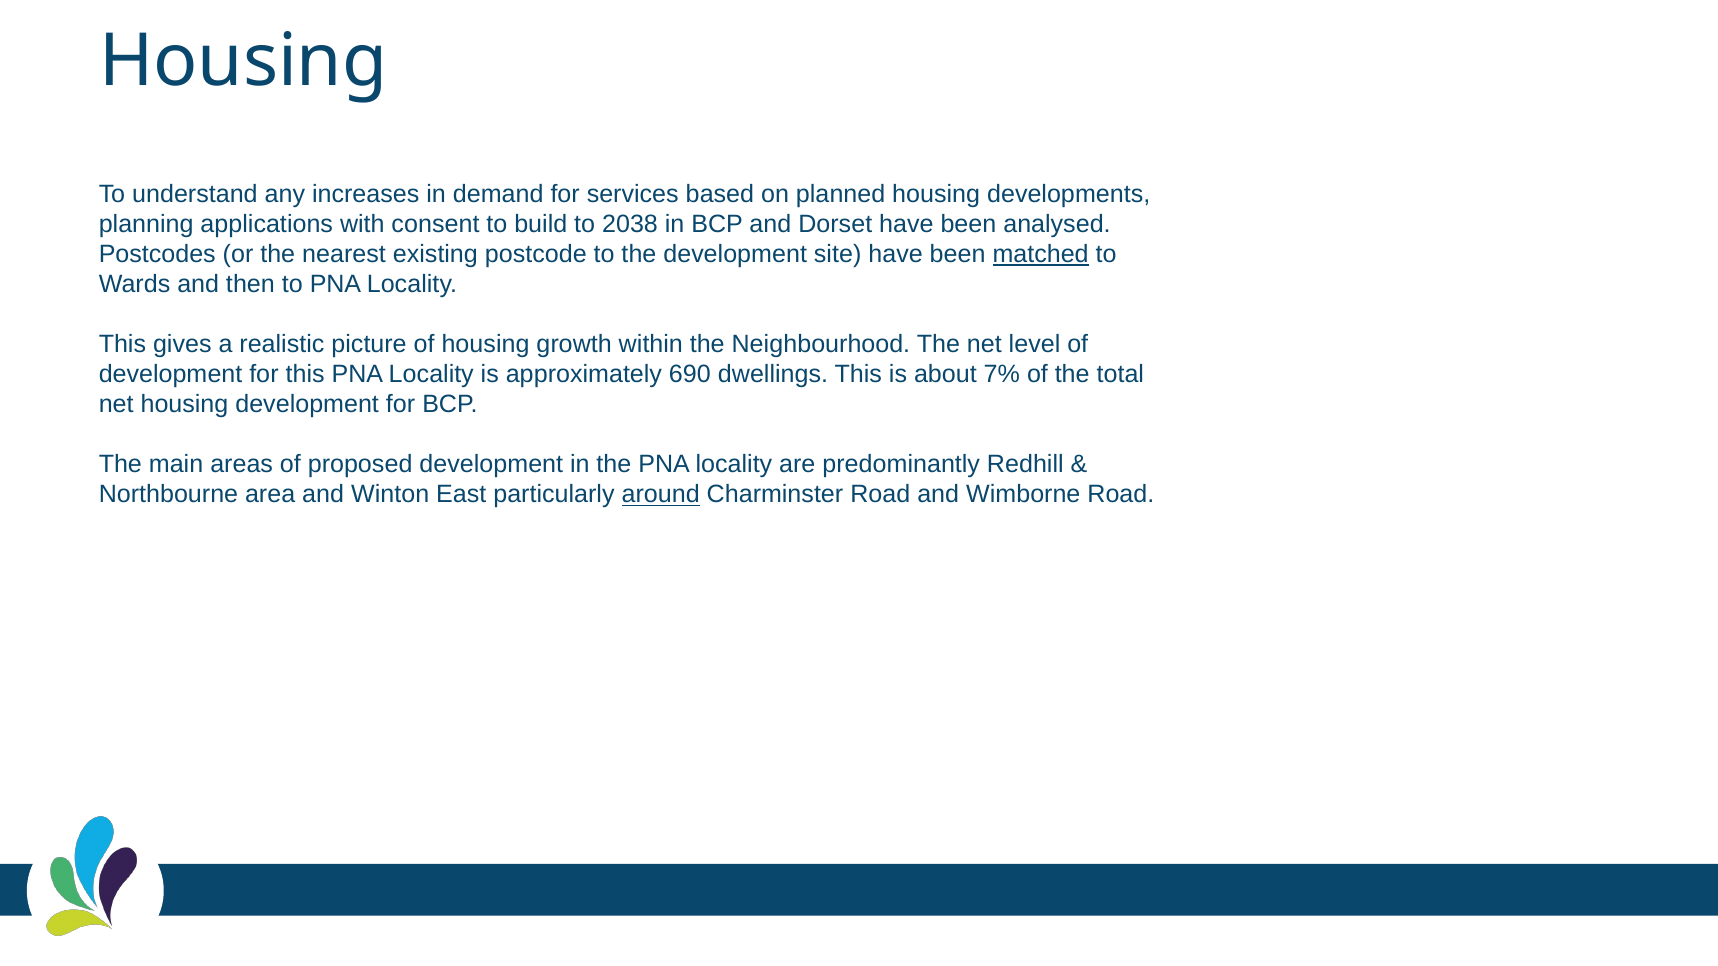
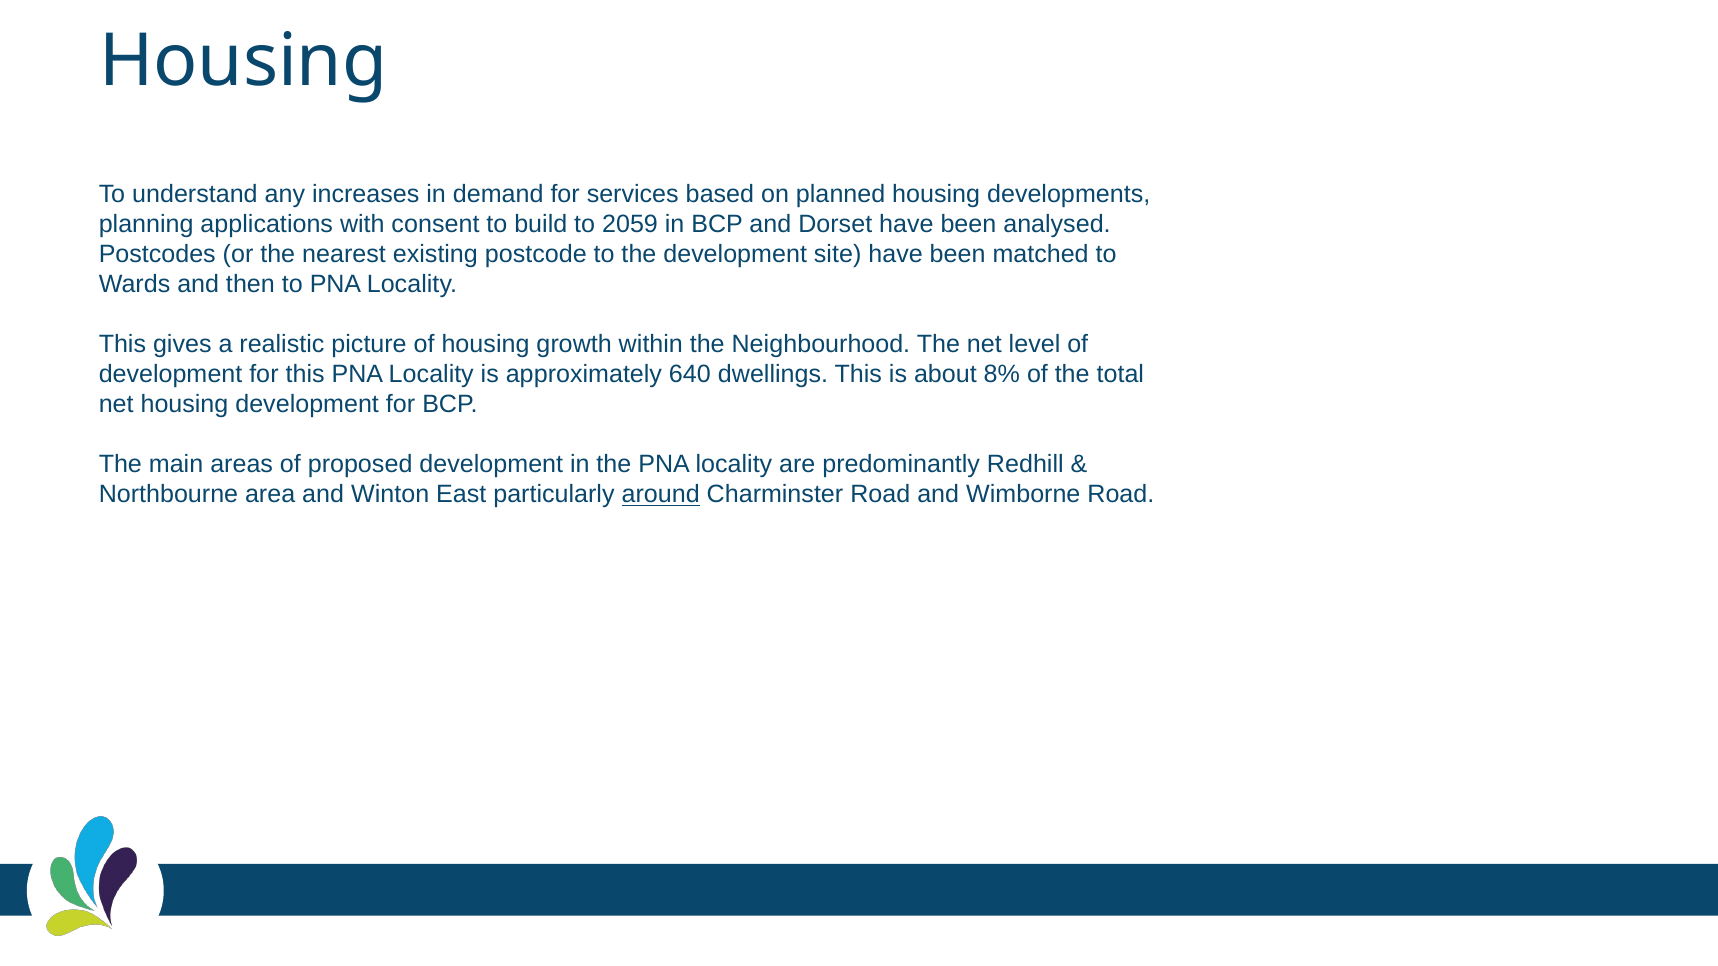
2038: 2038 -> 2059
matched underline: present -> none
690: 690 -> 640
7%: 7% -> 8%
